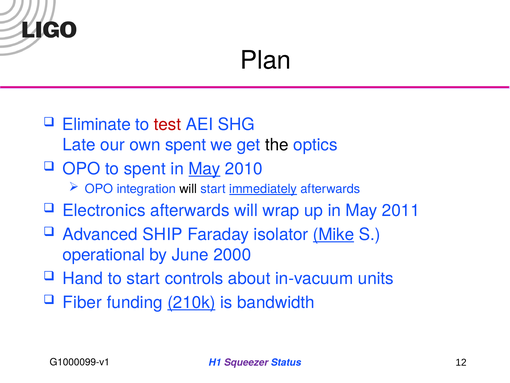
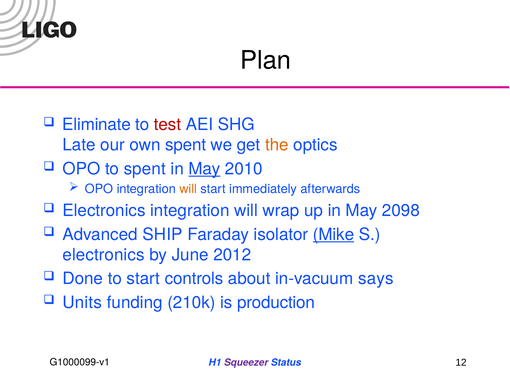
the colour: black -> orange
will at (188, 189) colour: black -> orange
immediately underline: present -> none
Electronics afterwards: afterwards -> integration
2011: 2011 -> 2098
operational at (104, 254): operational -> electronics
2000: 2000 -> 2012
Hand: Hand -> Done
units: units -> says
Fiber: Fiber -> Units
210k underline: present -> none
bandwidth: bandwidth -> production
